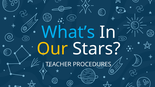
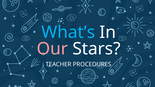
Our colour: yellow -> pink
